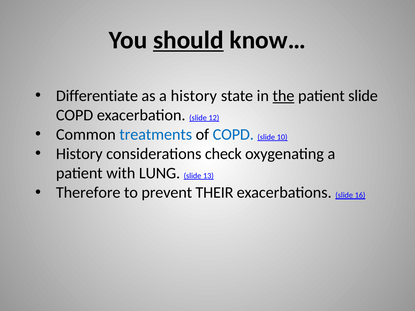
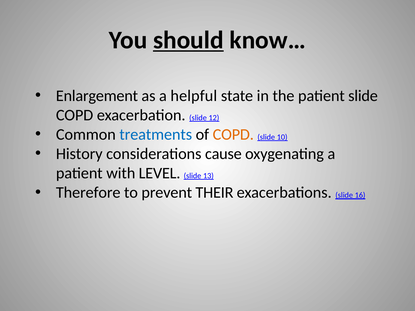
Differentiate: Differentiate -> Enlargement
a history: history -> helpful
the underline: present -> none
COPD at (233, 135) colour: blue -> orange
check: check -> cause
LUNG: LUNG -> LEVEL
